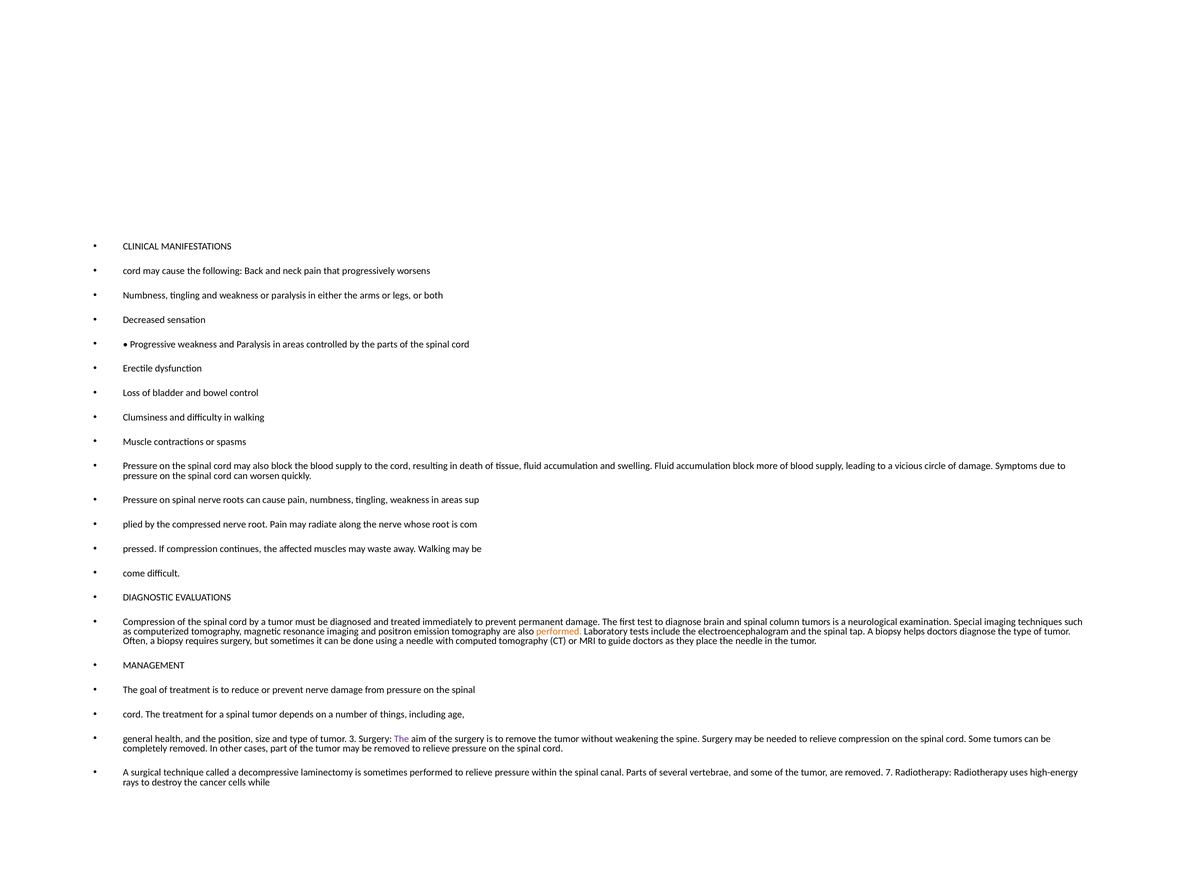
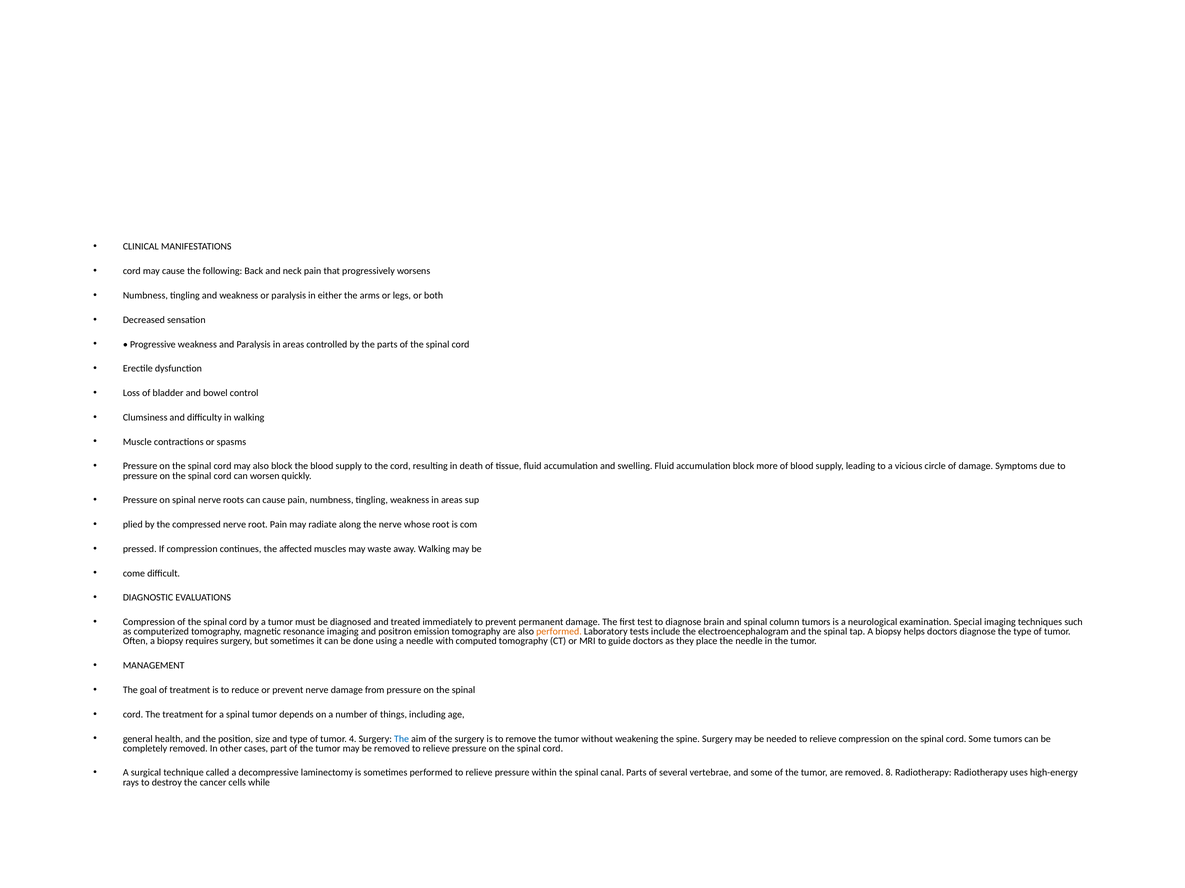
3: 3 -> 4
The at (402, 739) colour: purple -> blue
7: 7 -> 8
